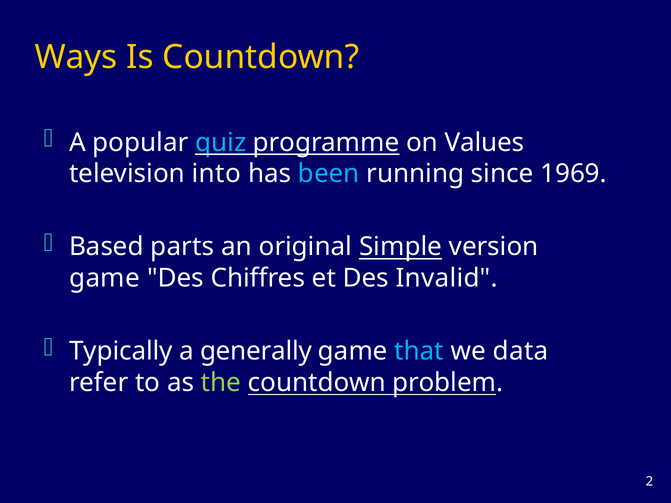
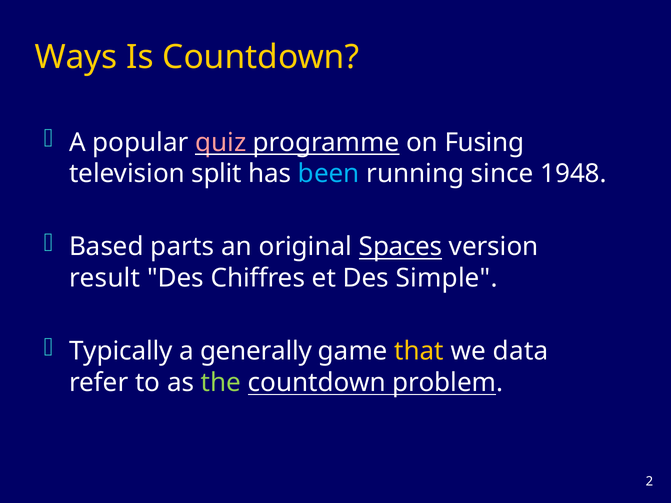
quiz colour: light blue -> pink
Values: Values -> Fusing
into: into -> split
1969: 1969 -> 1948
Simple: Simple -> Spaces
game at (105, 278): game -> result
Invalid: Invalid -> Simple
that colour: light blue -> yellow
